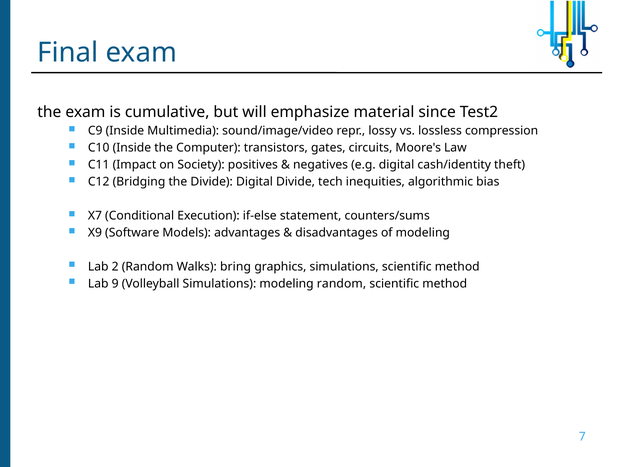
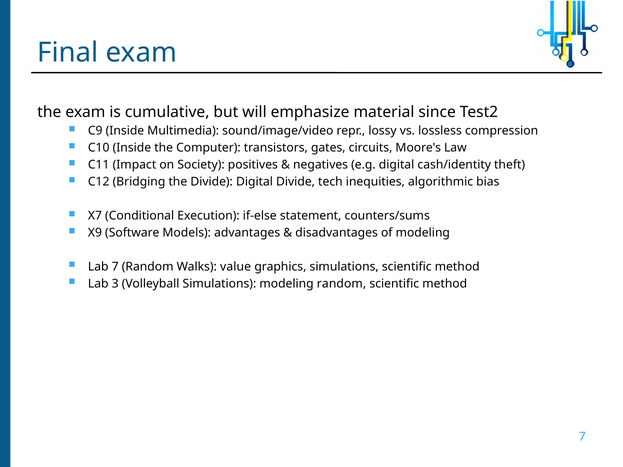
Lab 2: 2 -> 7
bring: bring -> value
9: 9 -> 3
